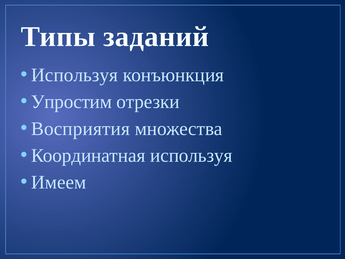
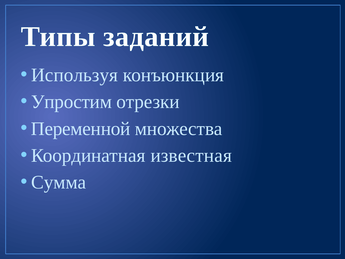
Восприятия: Восприятия -> Переменной
Координатная используя: используя -> известная
Имеем: Имеем -> Сумма
